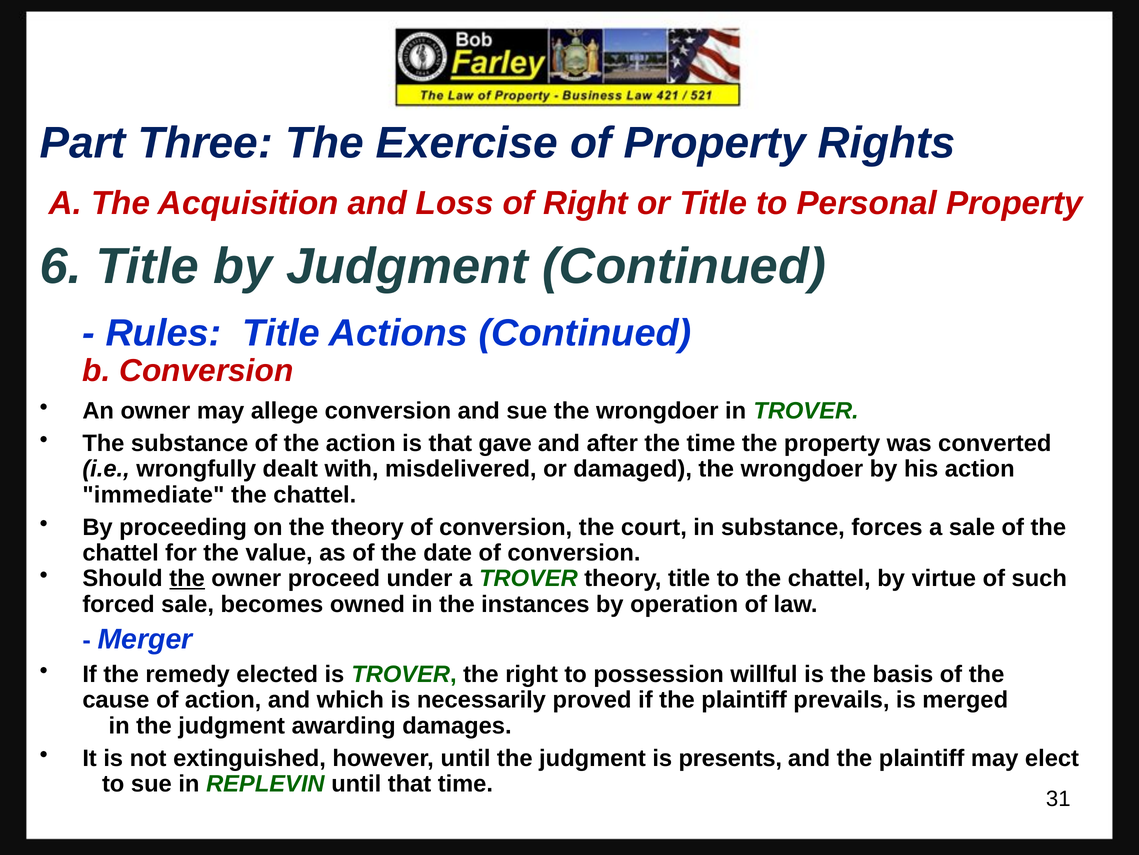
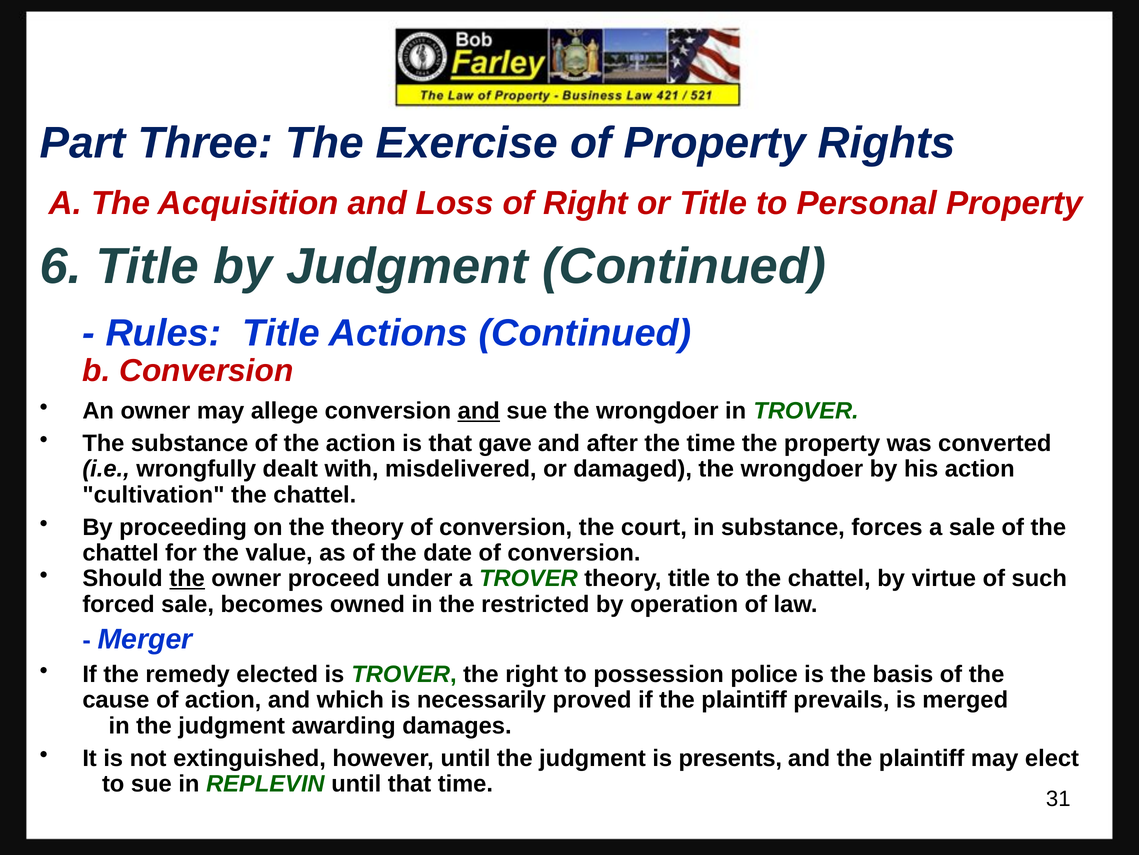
and at (479, 411) underline: none -> present
immediate: immediate -> cultivation
instances: instances -> restricted
willful: willful -> police
